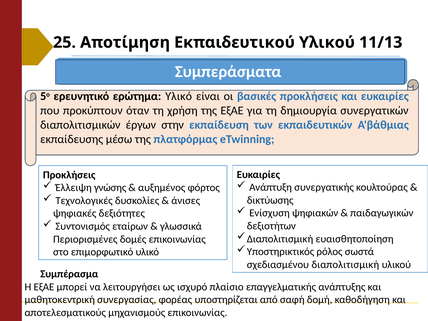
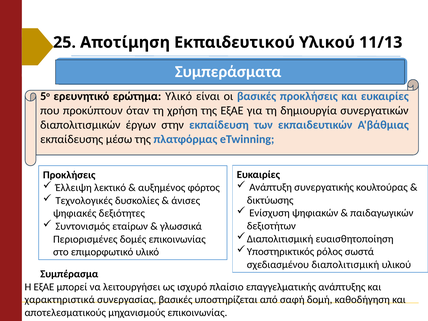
γνώσης: γνώσης -> λεκτικό
μαθητοκεντρική: μαθητοκεντρική -> χαρακτηριστικά
συνεργασίας φορέας: φορέας -> βασικές
